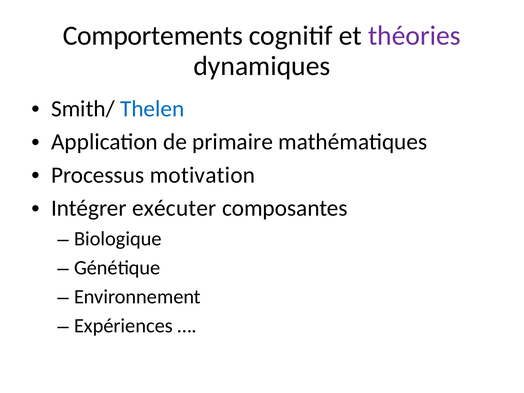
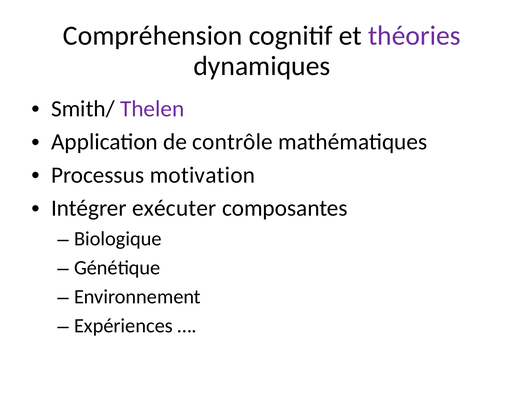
Comportements: Comportements -> Compréhension
Thelen colour: blue -> purple
primaire: primaire -> contrôle
